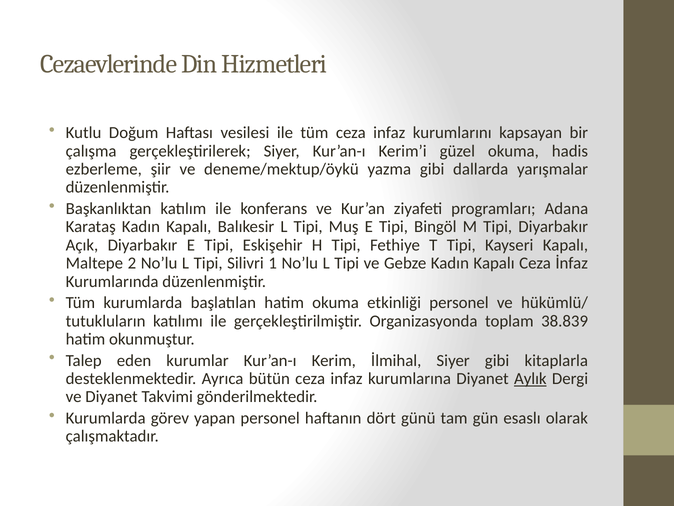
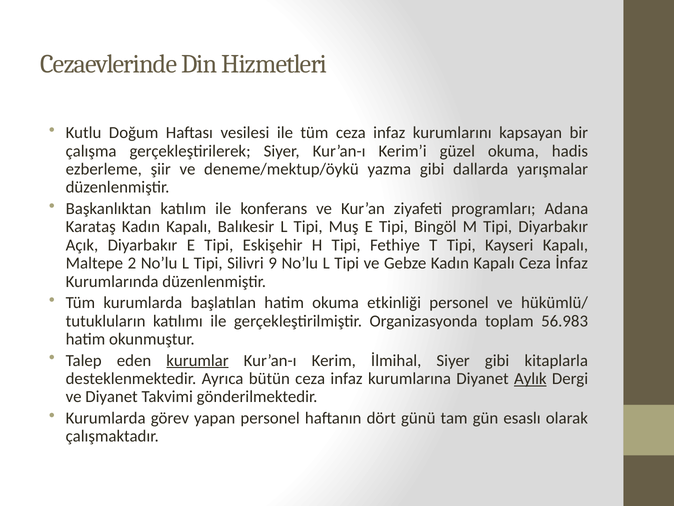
1: 1 -> 9
38.839: 38.839 -> 56.983
kurumlar underline: none -> present
